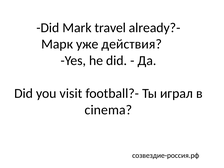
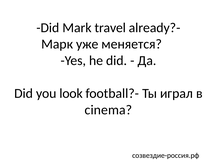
действия: действия -> меняется
visit: visit -> look
